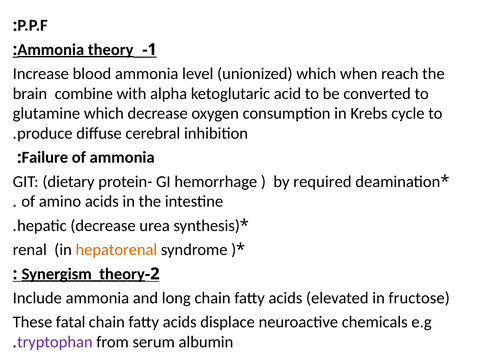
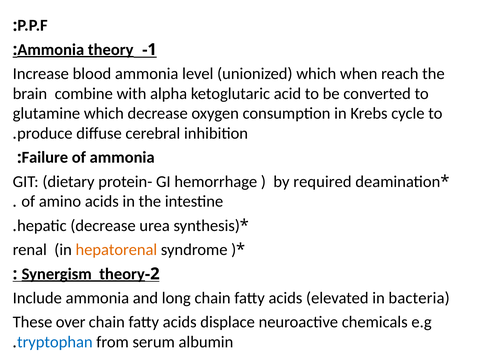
fructose: fructose -> bacteria
fatal: fatal -> over
tryptophan colour: purple -> blue
